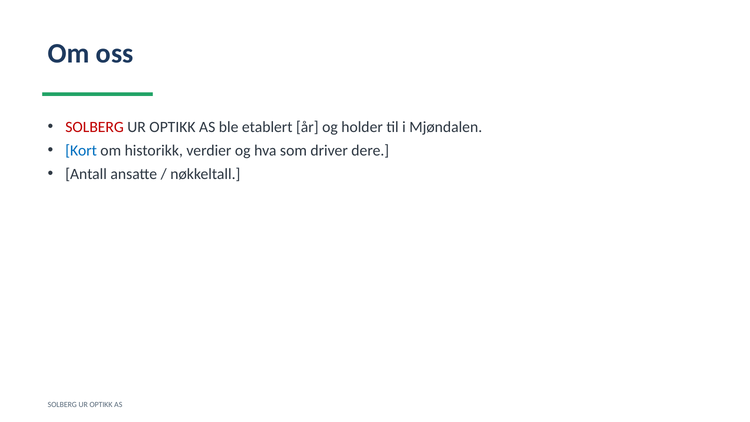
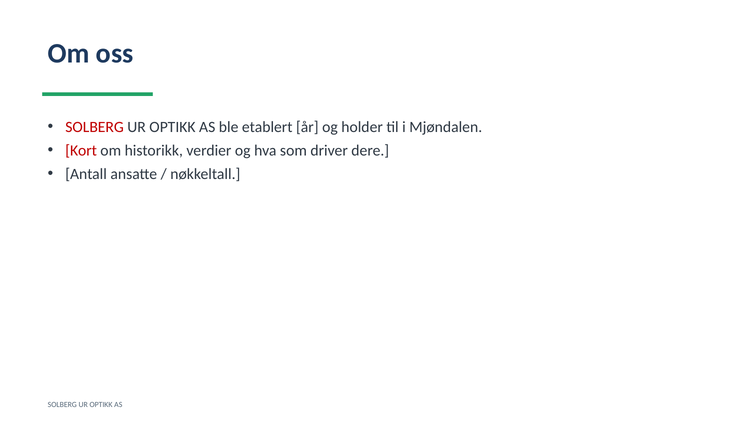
Kort colour: blue -> red
